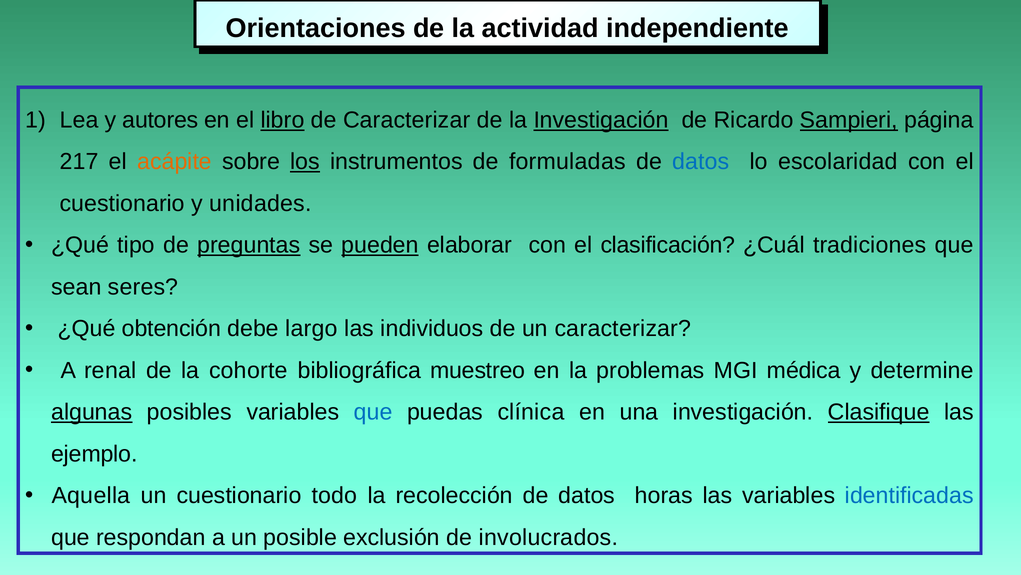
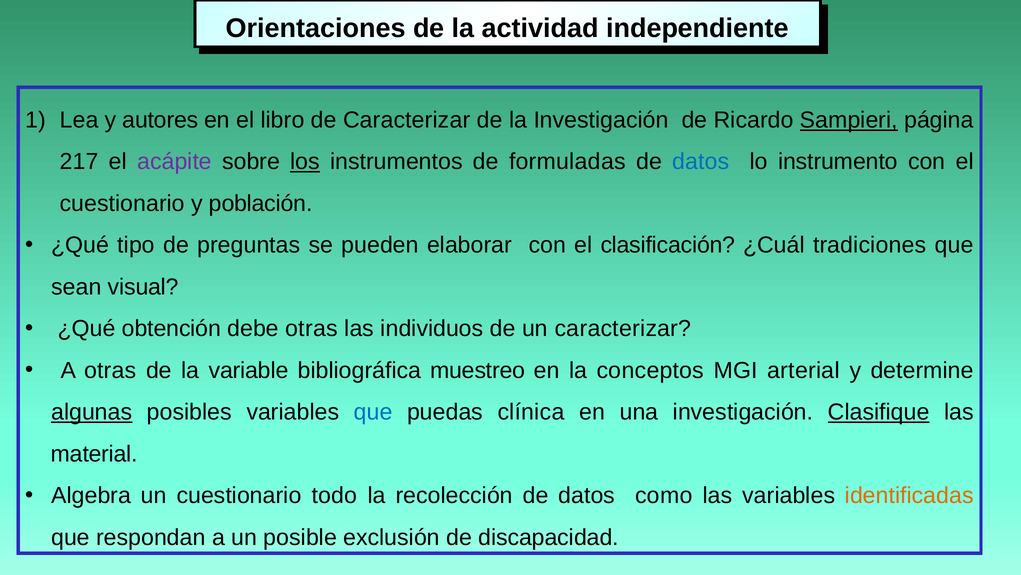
libro underline: present -> none
Investigación at (601, 120) underline: present -> none
acápite colour: orange -> purple
escolaridad: escolaridad -> instrumento
unidades: unidades -> población
preguntas underline: present -> none
pueden underline: present -> none
seres: seres -> visual
debe largo: largo -> otras
A renal: renal -> otras
cohorte: cohorte -> variable
problemas: problemas -> conceptos
médica: médica -> arterial
ejemplo: ejemplo -> material
Aquella: Aquella -> Algebra
horas: horas -> como
identificadas colour: blue -> orange
involucrados: involucrados -> discapacidad
